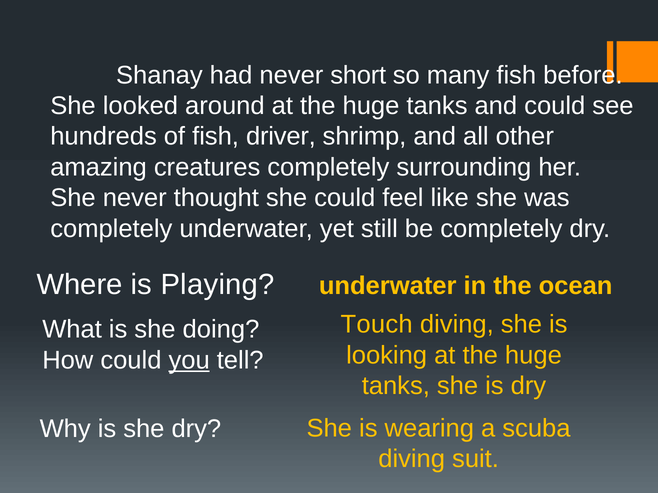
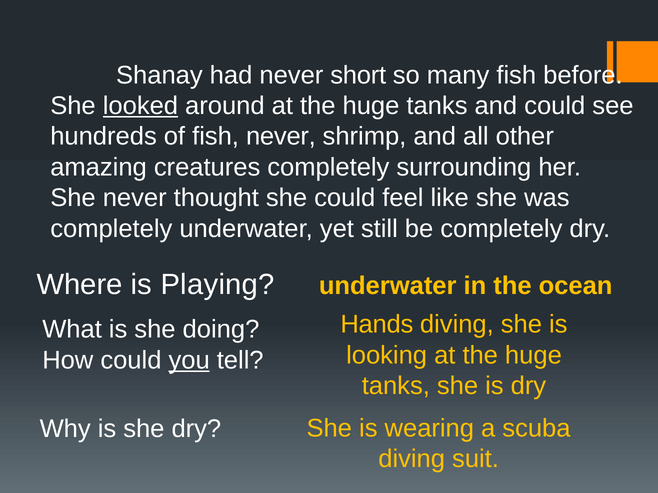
looked underline: none -> present
fish driver: driver -> never
Touch: Touch -> Hands
